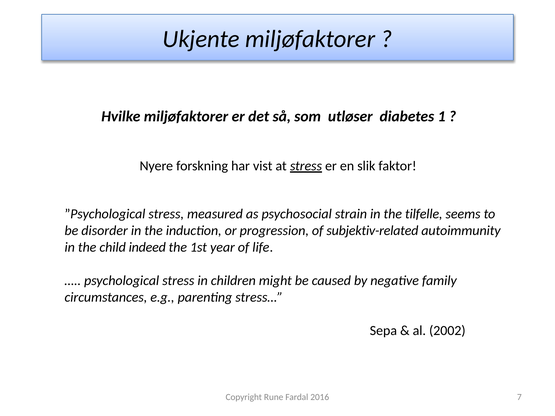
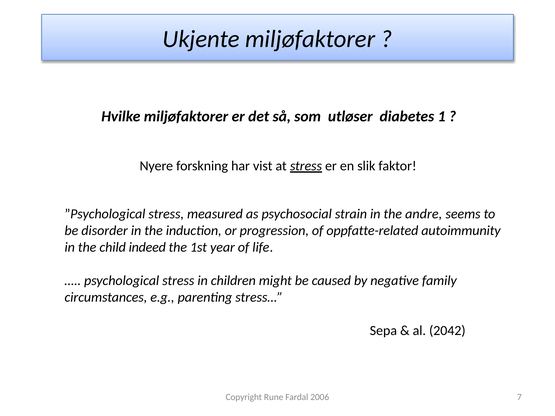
tilfelle: tilfelle -> andre
subjektiv-related: subjektiv-related -> oppfatte-related
2002: 2002 -> 2042
2016: 2016 -> 2006
